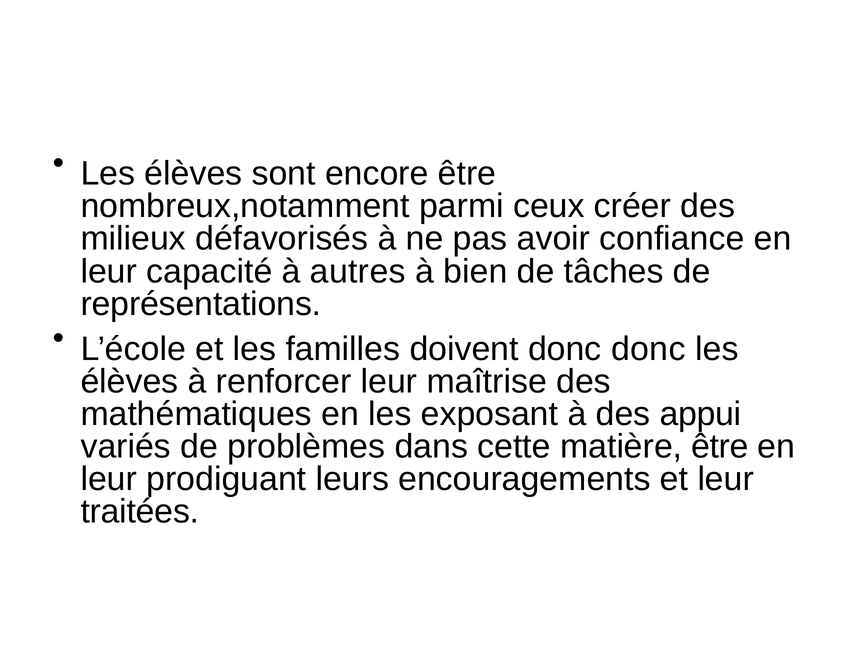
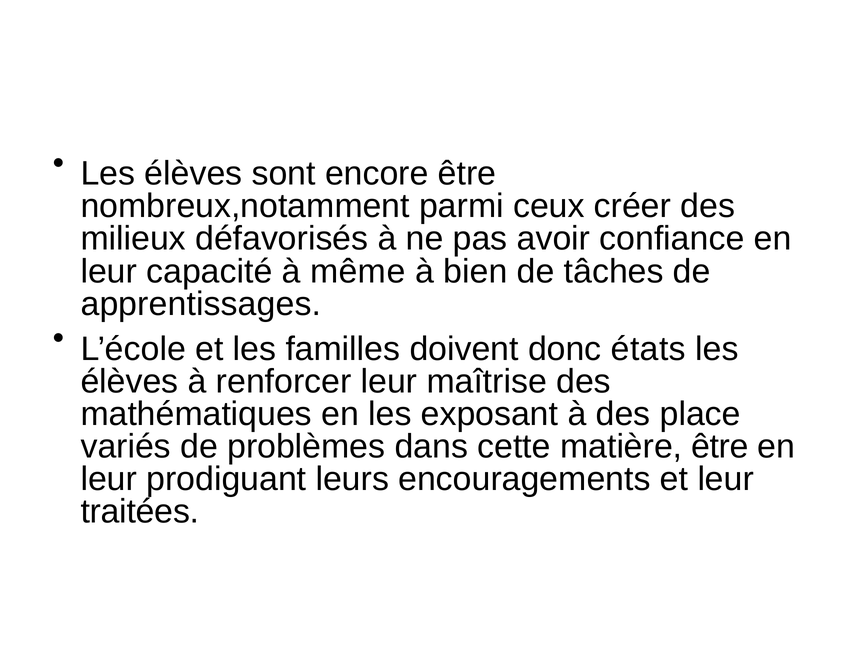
autres: autres -> même
représentations: représentations -> apprentissages
donc donc: donc -> états
appui: appui -> place
